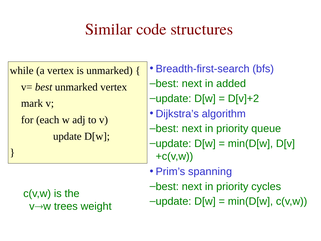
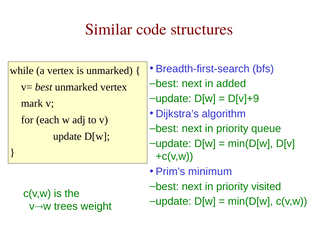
D[v]+2: D[v]+2 -> D[v]+9
spanning: spanning -> minimum
cycles: cycles -> visited
